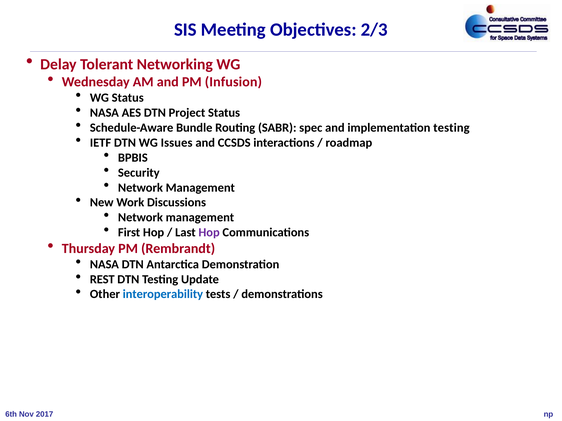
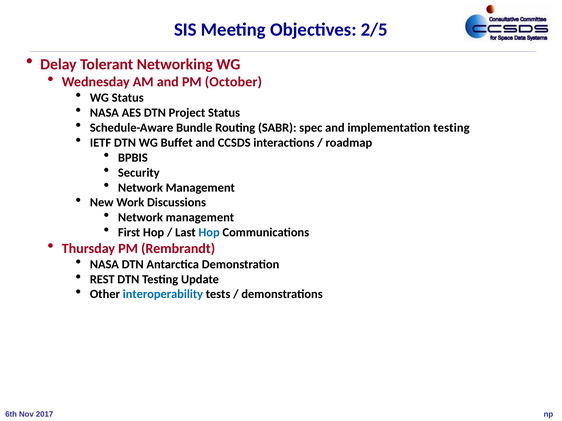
2/3: 2/3 -> 2/5
Infusion: Infusion -> October
Issues: Issues -> Buffet
Hop at (209, 233) colour: purple -> blue
